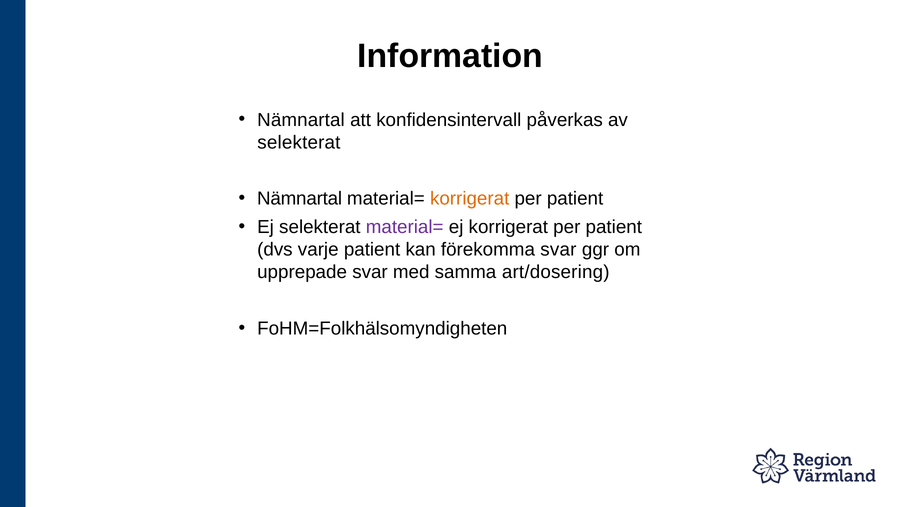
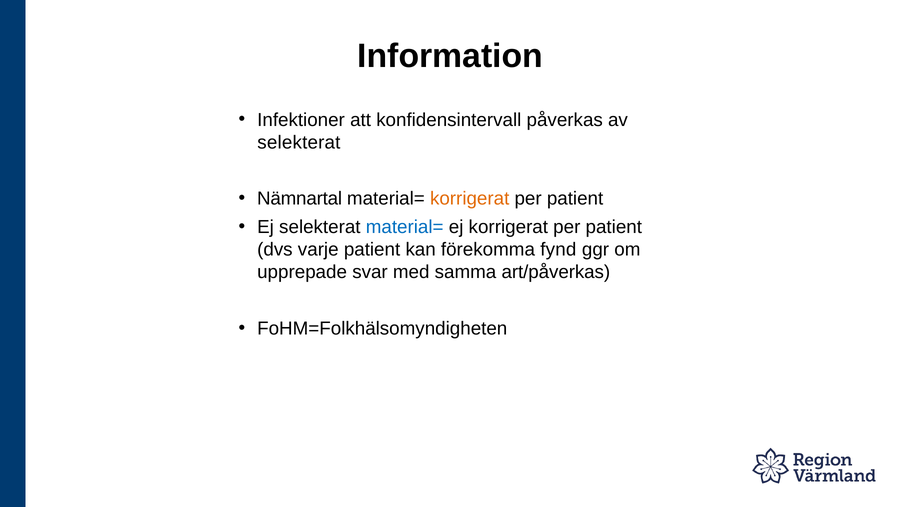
Nämnartal at (301, 120): Nämnartal -> Infektioner
material= at (405, 227) colour: purple -> blue
förekomma svar: svar -> fynd
art/dosering: art/dosering -> art/påverkas
